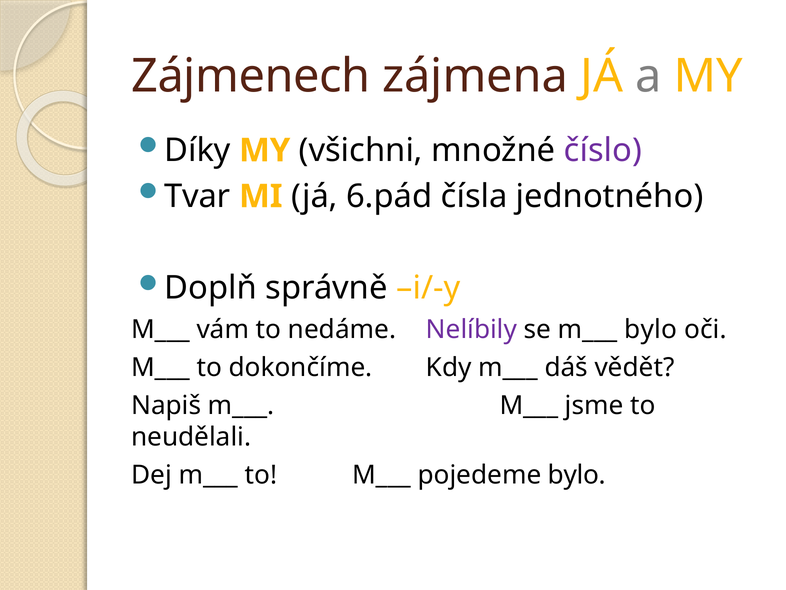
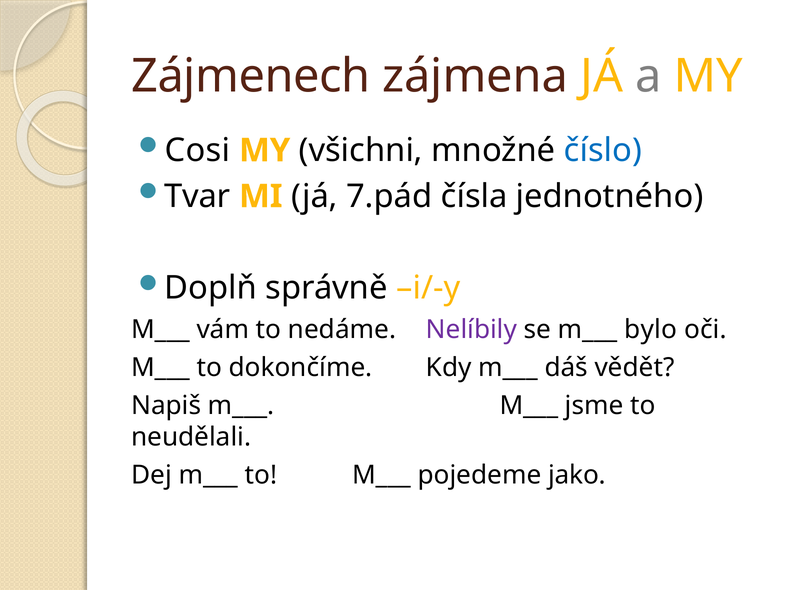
Díky: Díky -> Cosi
číslo colour: purple -> blue
6.pád: 6.pád -> 7.pád
pojedeme bylo: bylo -> jako
